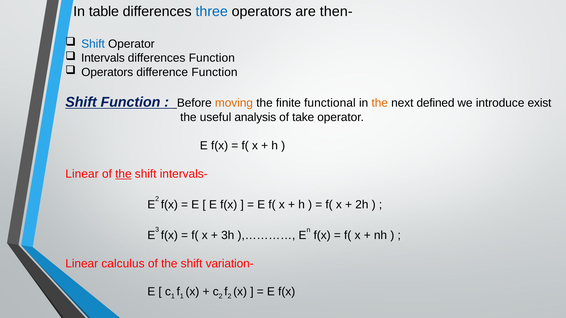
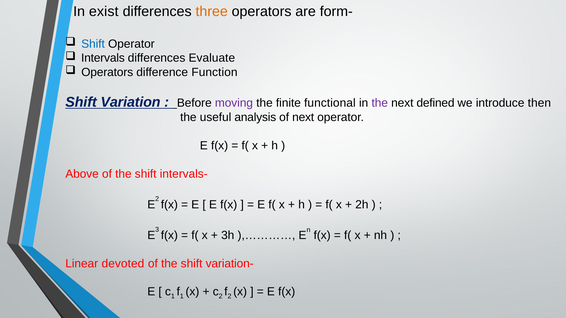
table: table -> exist
three colour: blue -> orange
then-: then- -> form-
differences Function: Function -> Evaluate
Shift Function: Function -> Variation
moving colour: orange -> purple
the at (380, 103) colour: orange -> purple
exist: exist -> then
of take: take -> next
Linear at (82, 174): Linear -> Above
the at (123, 174) underline: present -> none
calculus: calculus -> devoted
